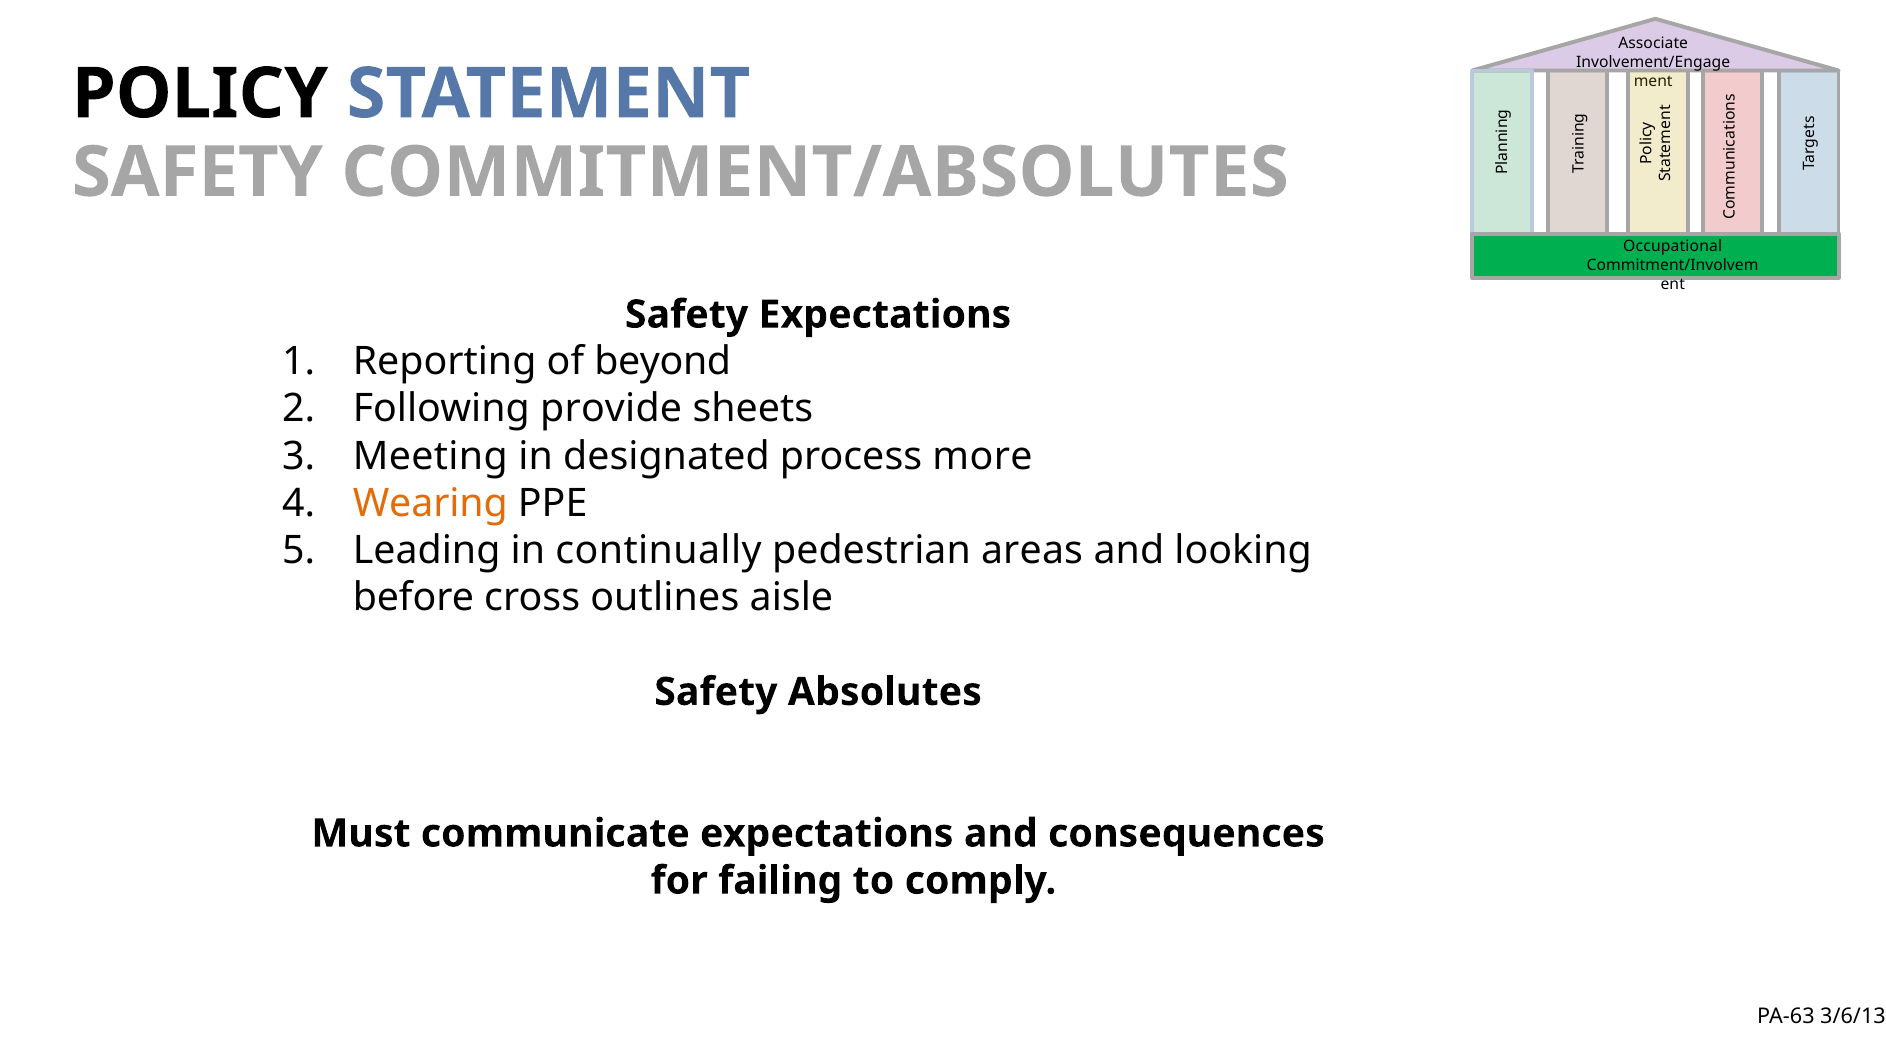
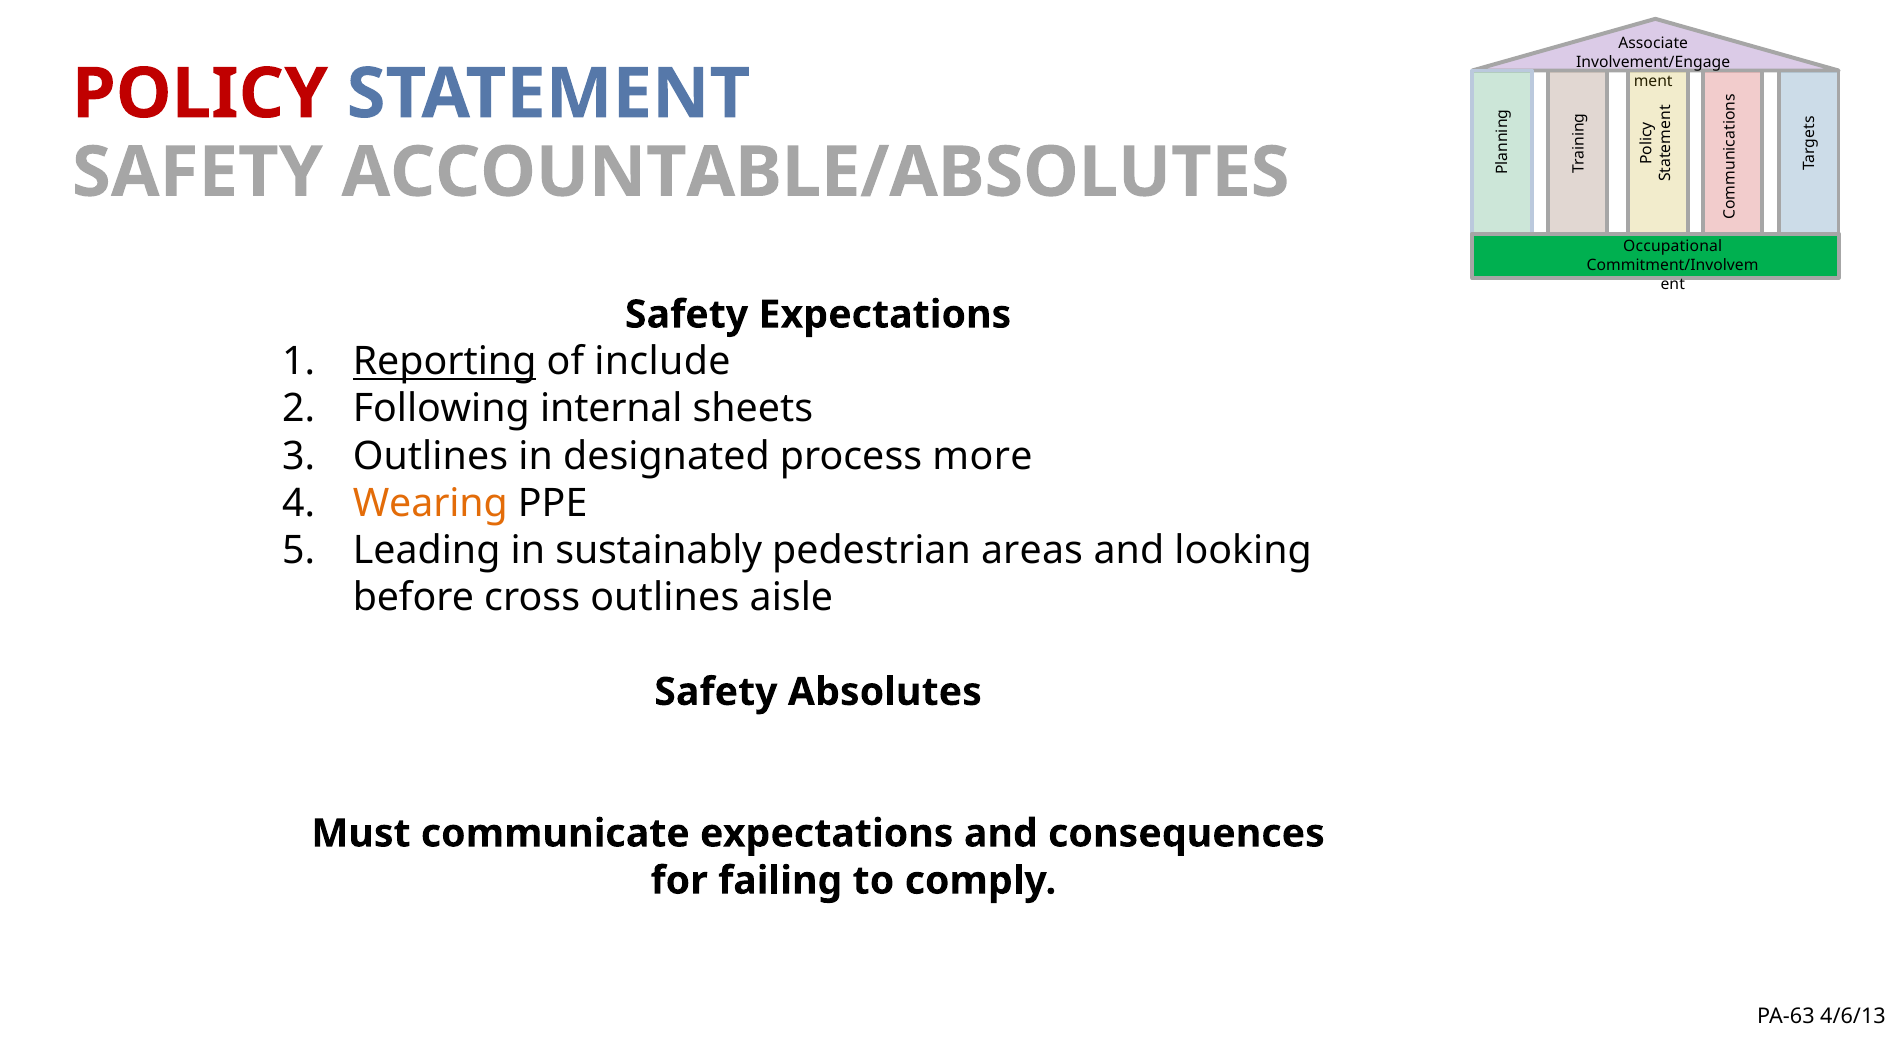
POLICY colour: black -> red
COMMITMENT/ABSOLUTES: COMMITMENT/ABSOLUTES -> ACCOUNTABLE/ABSOLUTES
Reporting underline: none -> present
beyond: beyond -> include
provide: provide -> internal
Meeting at (430, 456): Meeting -> Outlines
continually: continually -> sustainably
3/6/13: 3/6/13 -> 4/6/13
